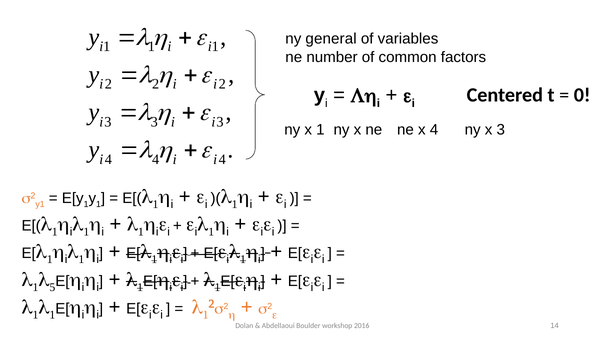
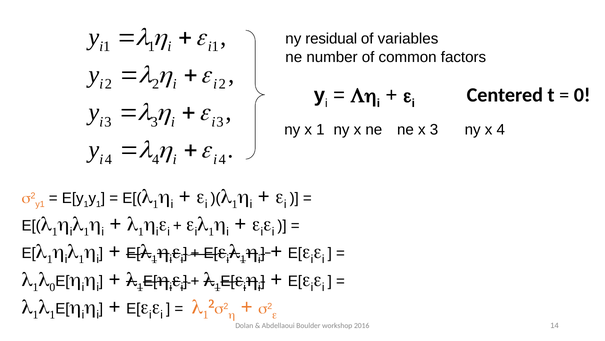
general: general -> residual
x 4: 4 -> 3
x 3: 3 -> 4
5 at (52, 287): 5 -> 0
